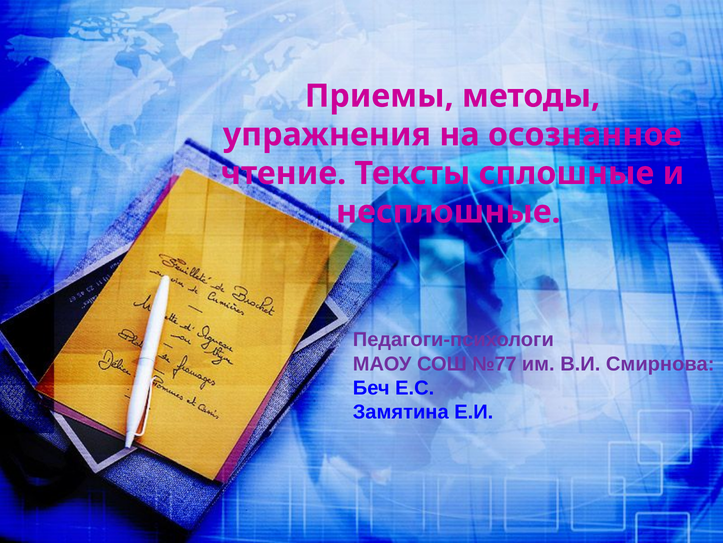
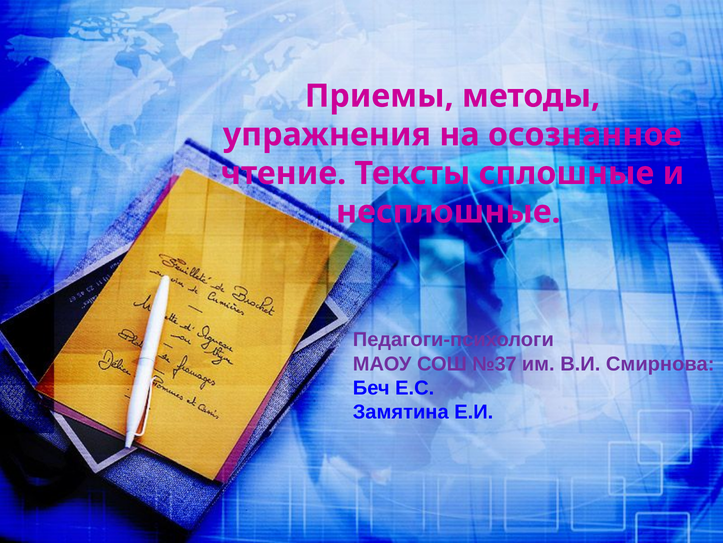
№77: №77 -> №37
